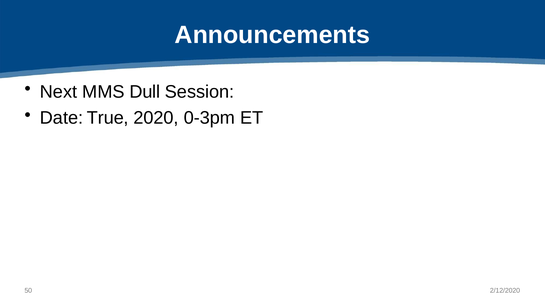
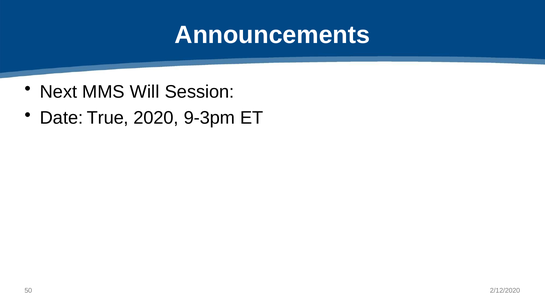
Dull: Dull -> Will
0-3pm: 0-3pm -> 9-3pm
